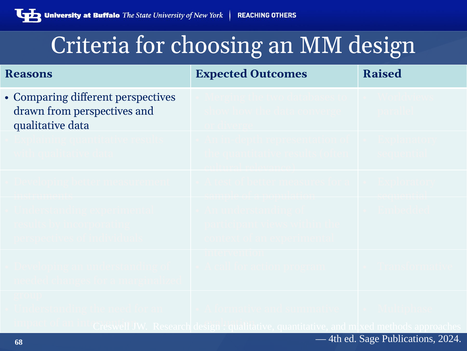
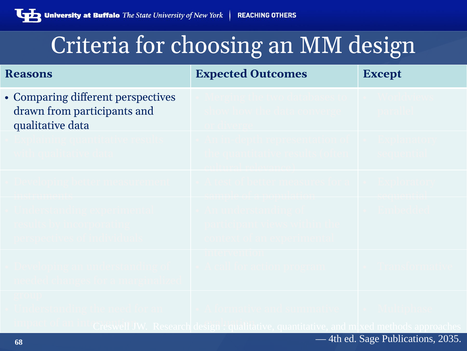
Raised: Raised -> Except
from perspectives: perspectives -> participants
2024: 2024 -> 2035
